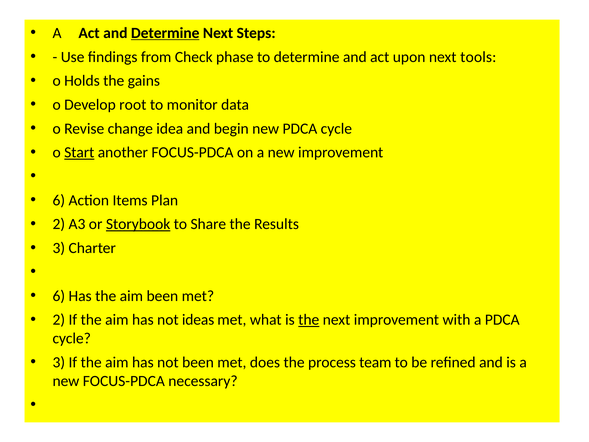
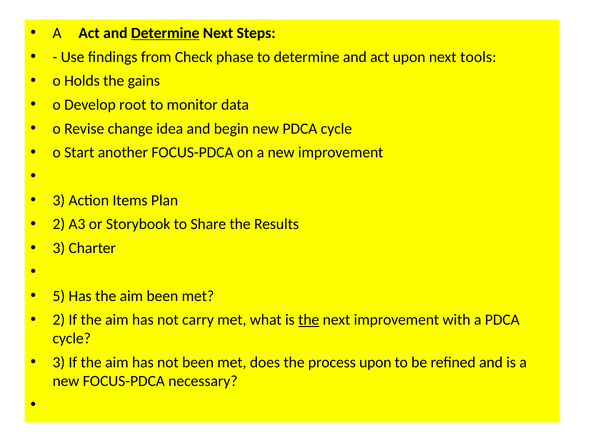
Start underline: present -> none
6 at (59, 200): 6 -> 3
Storybook underline: present -> none
6 at (59, 296): 6 -> 5
ideas: ideas -> carry
process team: team -> upon
